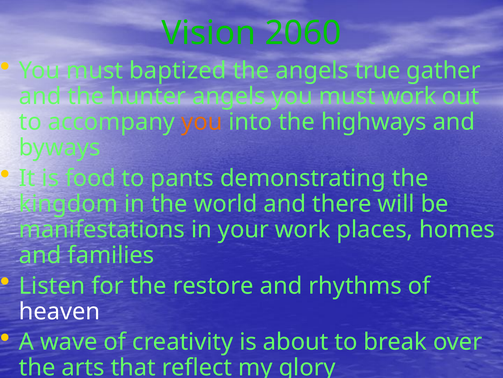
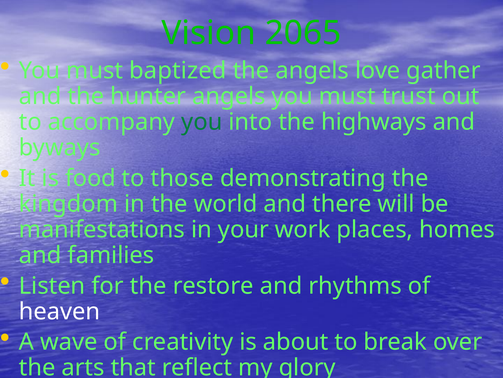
2060: 2060 -> 2065
true: true -> love
must work: work -> trust
you at (202, 122) colour: orange -> green
pants: pants -> those
